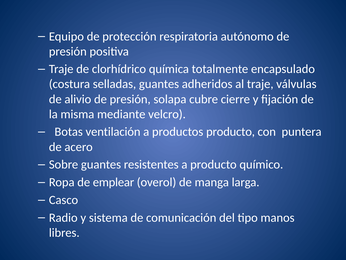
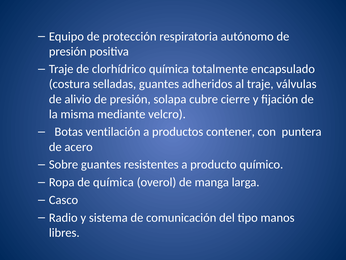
productos producto: producto -> contener
de emplear: emplear -> química
